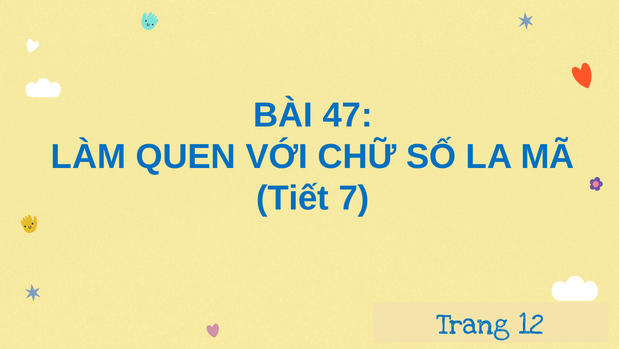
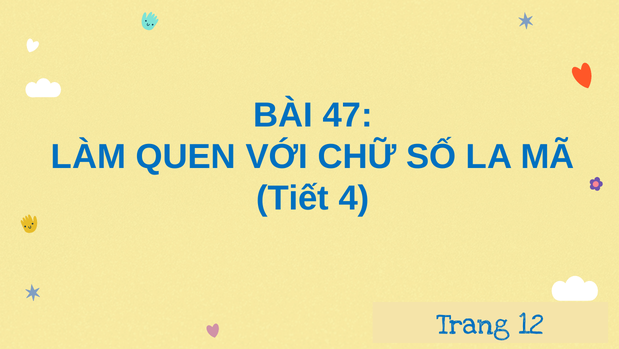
7: 7 -> 4
